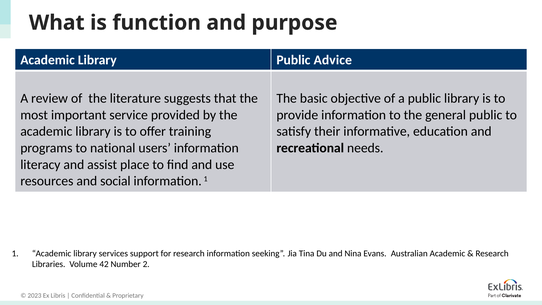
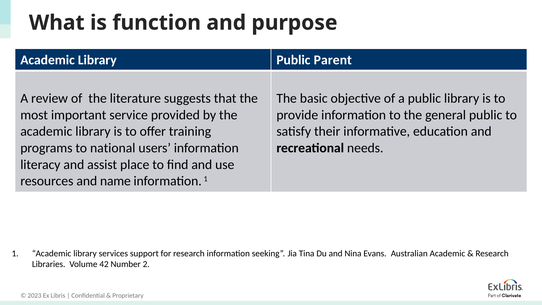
Advice: Advice -> Parent
social: social -> name
